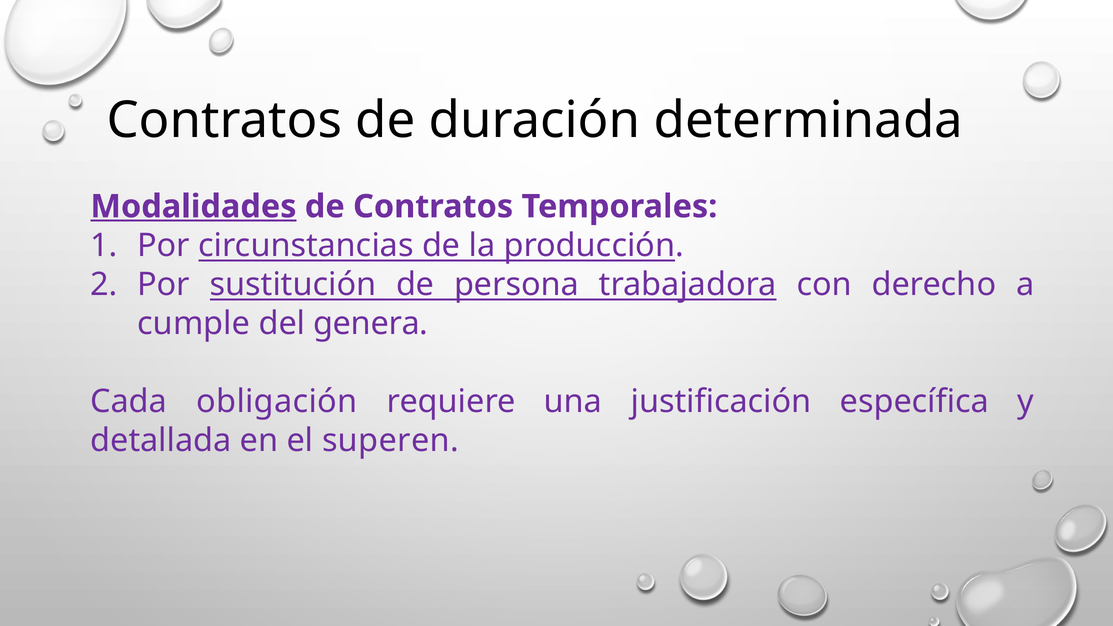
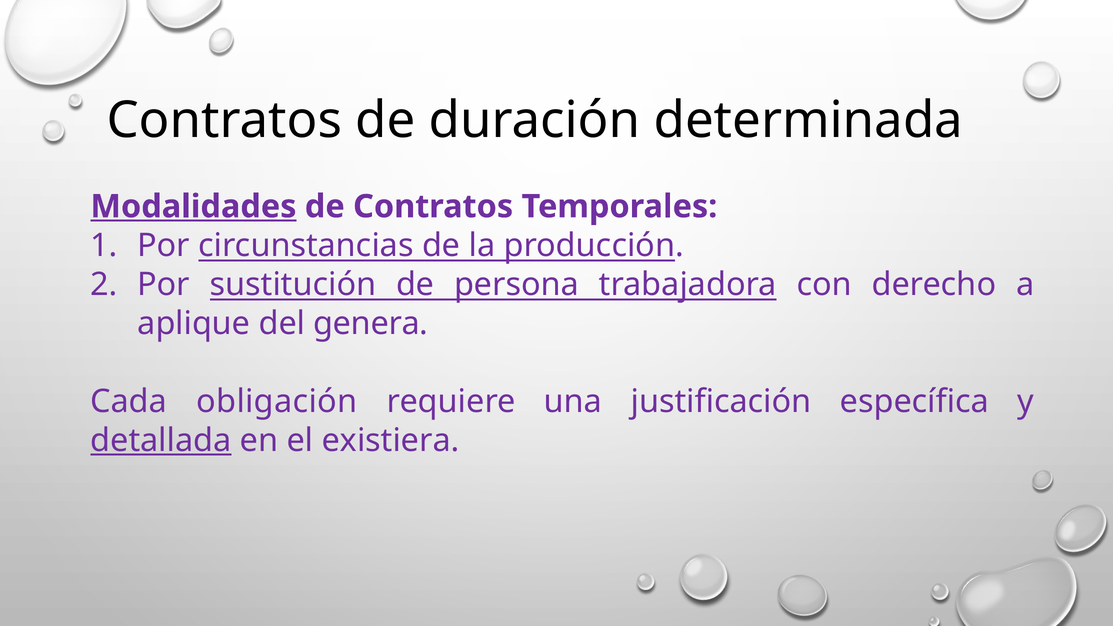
cumple: cumple -> aplique
detallada underline: none -> present
superen: superen -> existiera
